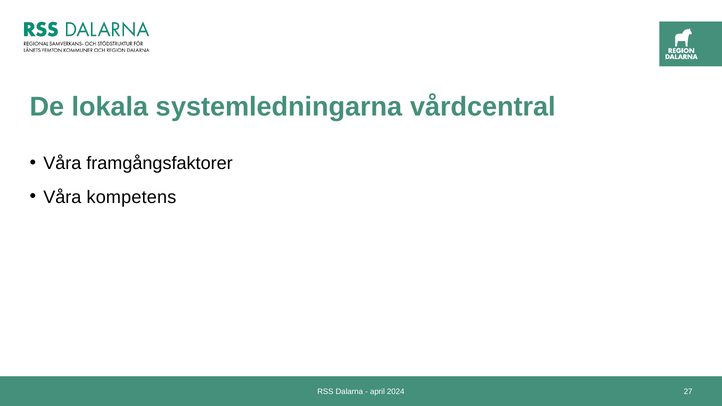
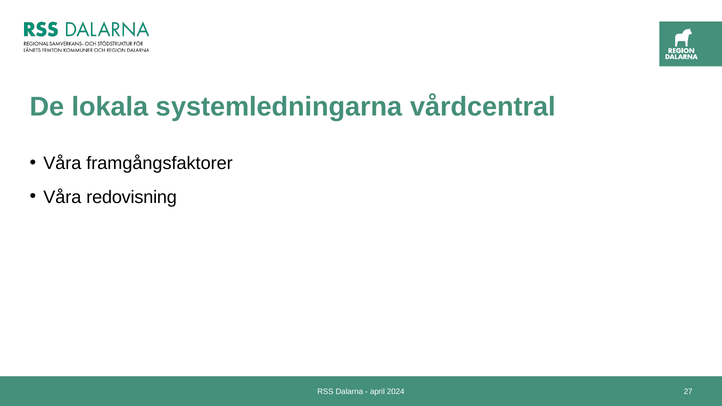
kompetens: kompetens -> redovisning
